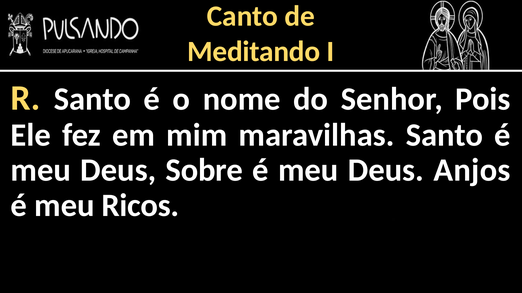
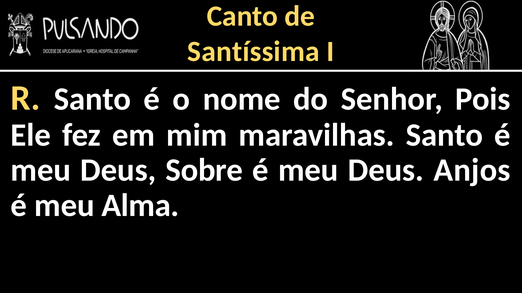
Meditando: Meditando -> Santíssima
Ricos: Ricos -> Alma
